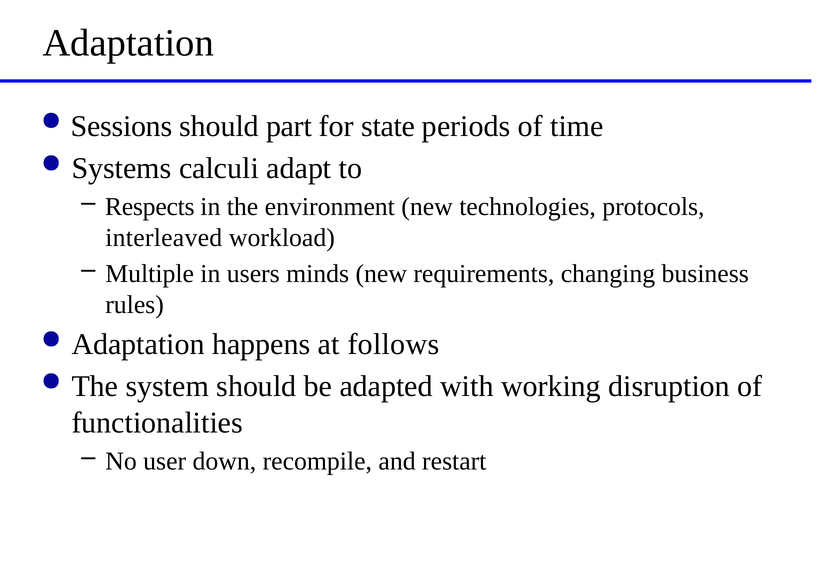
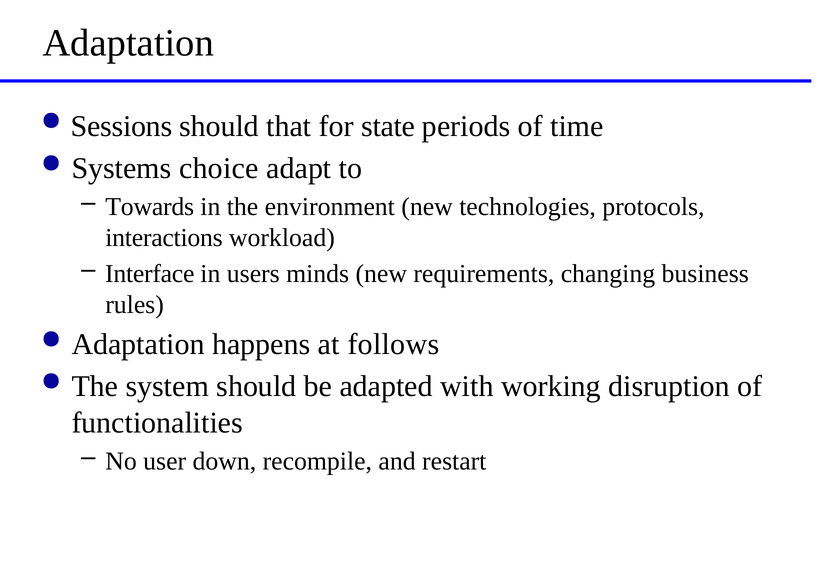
part: part -> that
calculi: calculi -> choice
Respects: Respects -> Towards
interleaved: interleaved -> interactions
Multiple: Multiple -> Interface
